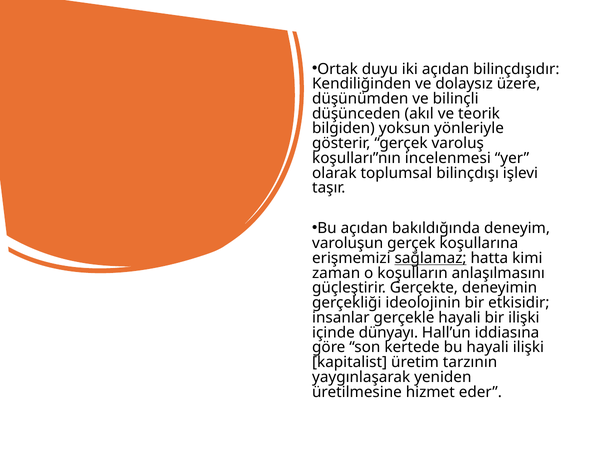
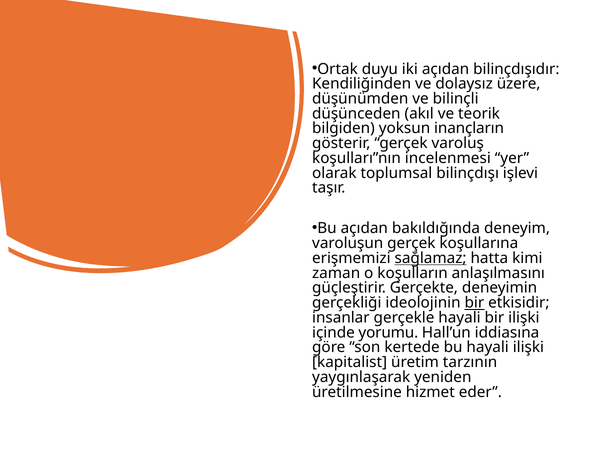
yönleriyle: yönleriyle -> inançların
bir at (474, 303) underline: none -> present
dünyayı: dünyayı -> yorumu
